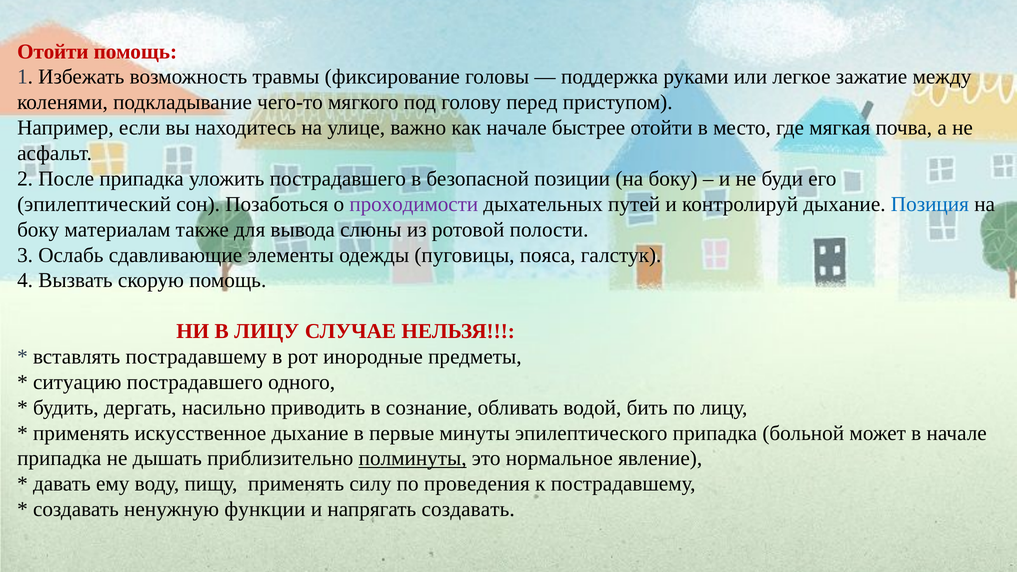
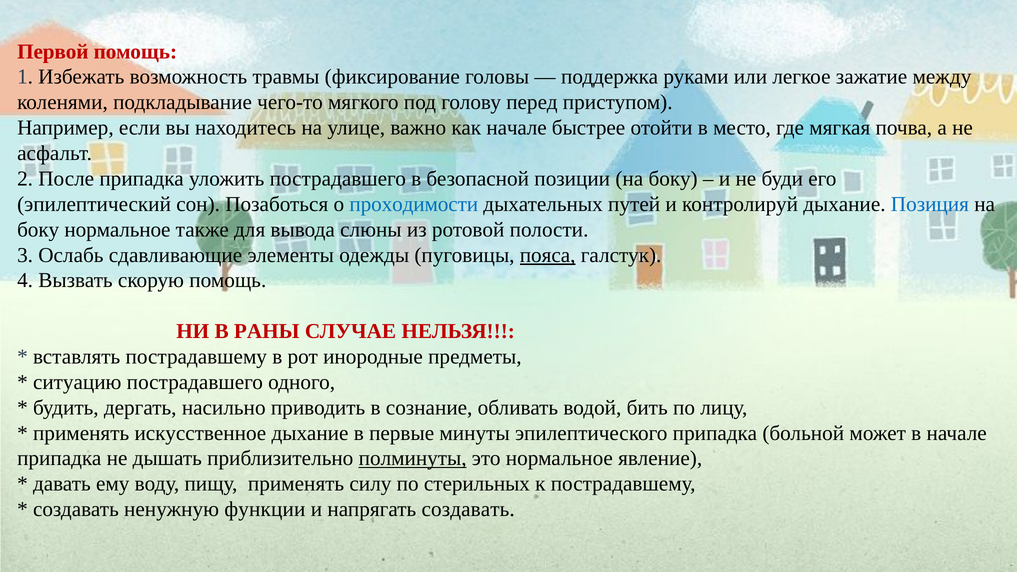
Отойти at (53, 52): Отойти -> Первой
проходимости colour: purple -> blue
боку материалам: материалам -> нормальное
пояса underline: none -> present
В ЛИЦУ: ЛИЦУ -> РАНЫ
проведения: проведения -> стерильных
